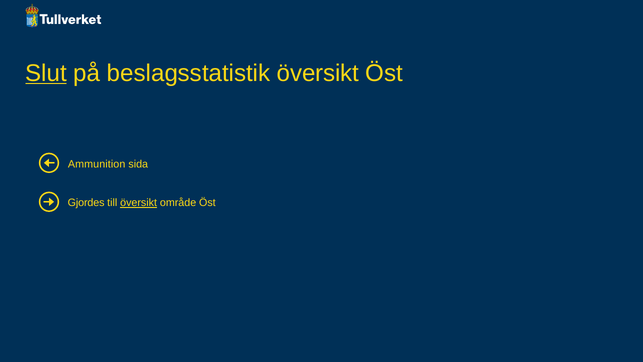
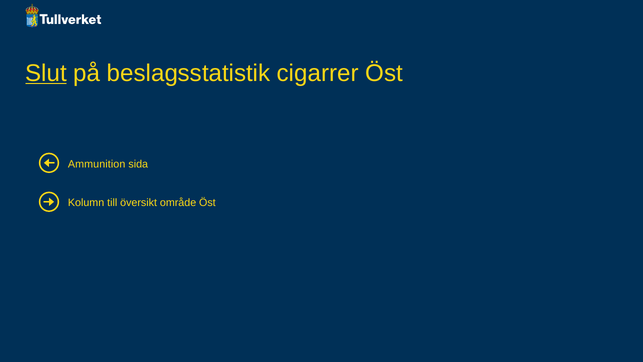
beslagsstatistik översikt: översikt -> cigarrer
Gjordes: Gjordes -> Kolumn
översikt at (139, 203) underline: present -> none
